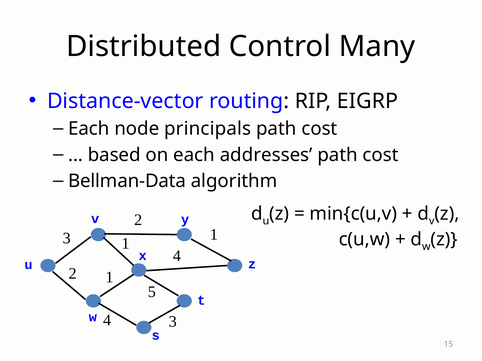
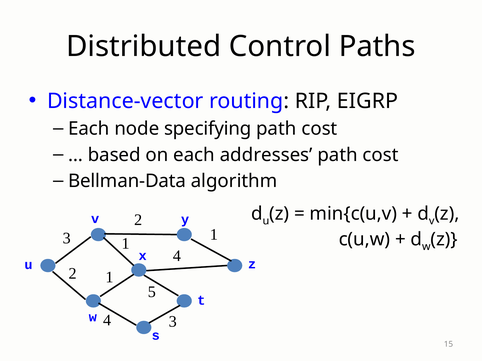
Many: Many -> Paths
principals: principals -> specifying
